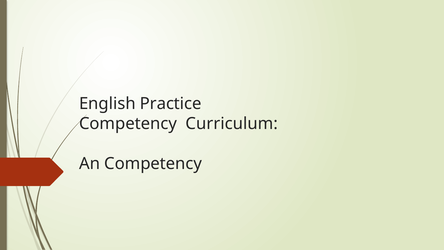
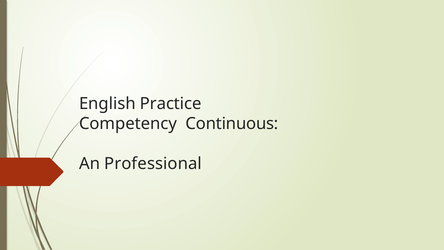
Curriculum: Curriculum -> Continuous
An Competency: Competency -> Professional
